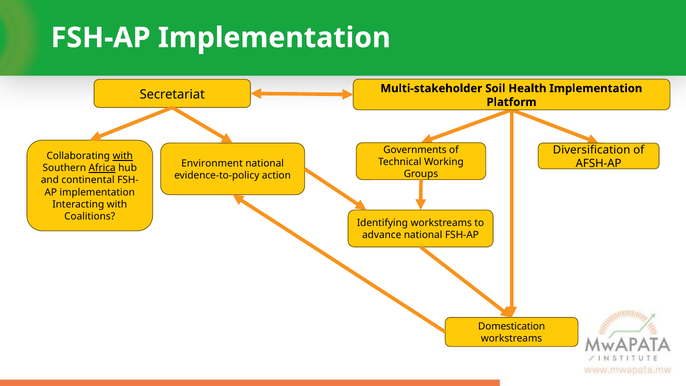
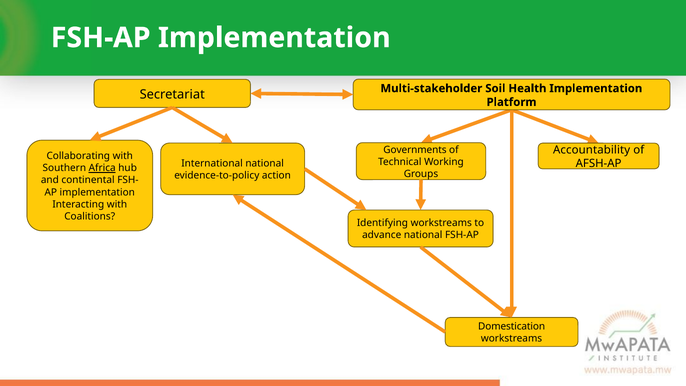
Diversification: Diversification -> Accountability
with at (123, 156) underline: present -> none
Environment: Environment -> International
